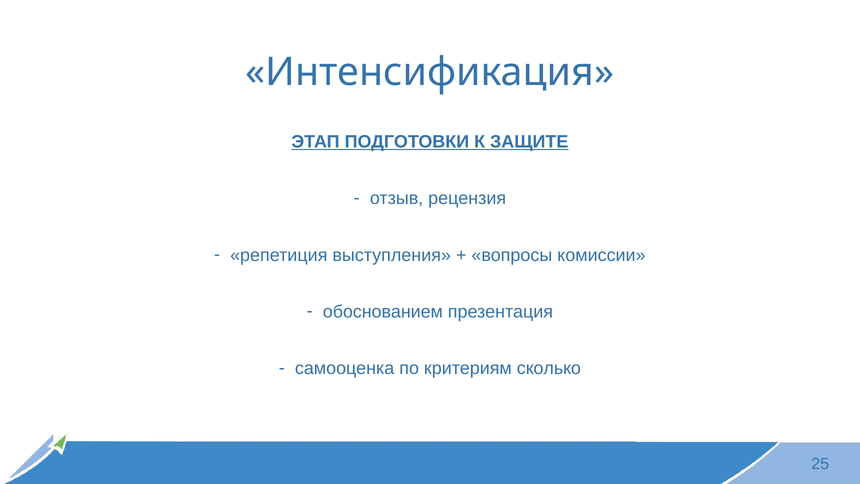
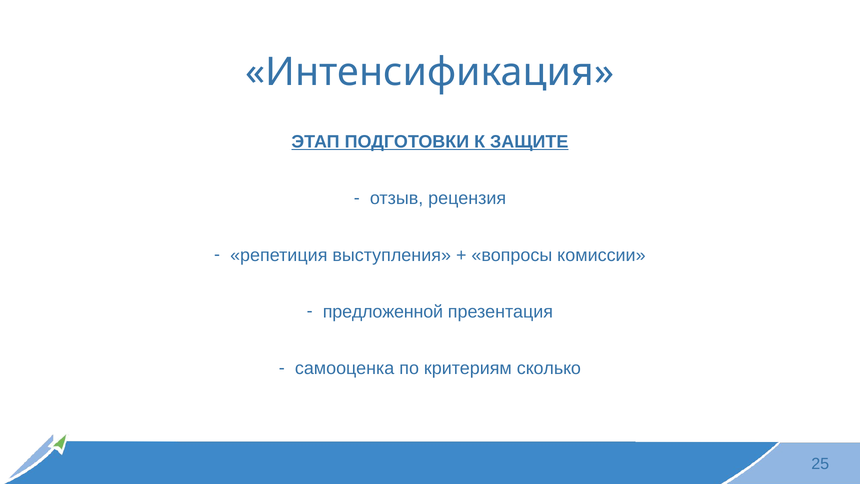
обоснованием: обоснованием -> предложенной
